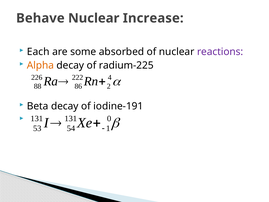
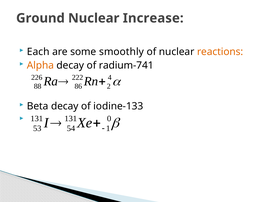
Behave: Behave -> Ground
absorbed: absorbed -> smoothly
reactions colour: purple -> orange
radium-225: radium-225 -> radium-741
iodine-191: iodine-191 -> iodine-133
